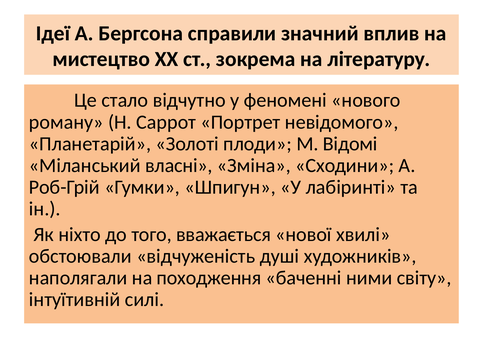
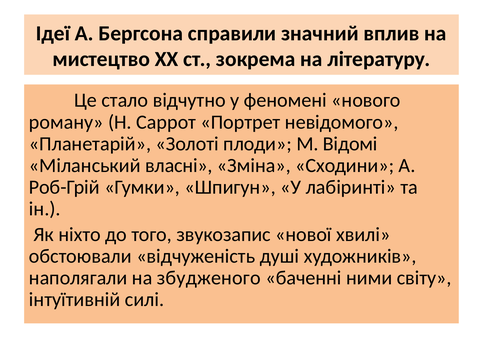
вважається: вважається -> звукозапис
походження: походження -> збудженого
